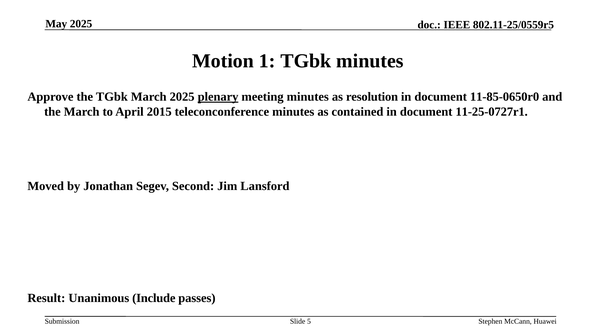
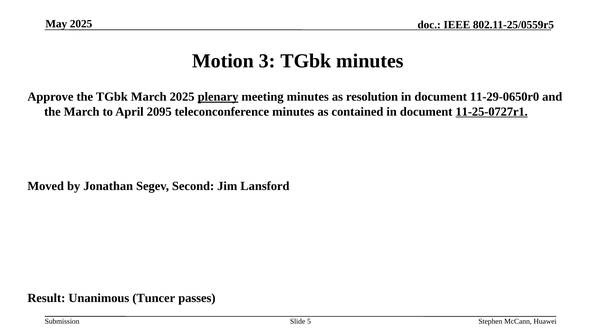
1: 1 -> 3
11-85-0650r0: 11-85-0650r0 -> 11-29-0650r0
2015: 2015 -> 2095
11-25-0727r1 underline: none -> present
Include: Include -> Tuncer
